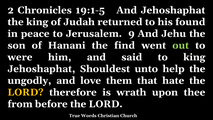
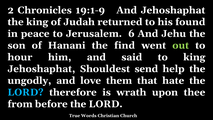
19:1-5: 19:1-5 -> 19:1-9
9: 9 -> 6
were: were -> hour
unto: unto -> send
LORD at (26, 92) colour: yellow -> light blue
